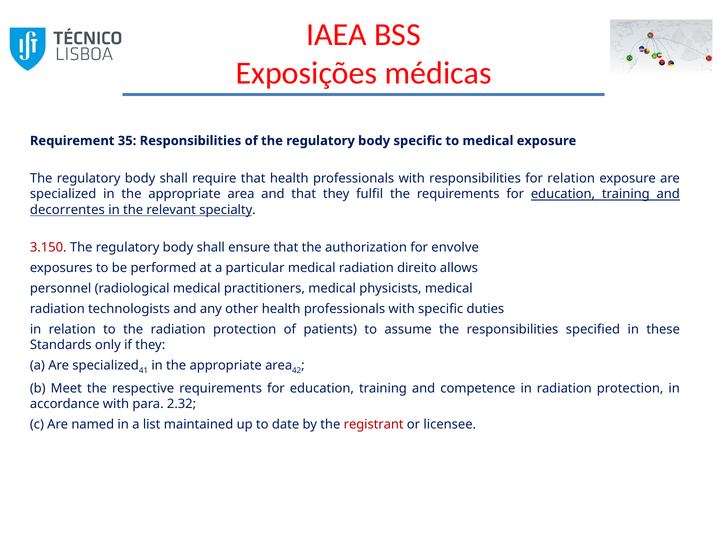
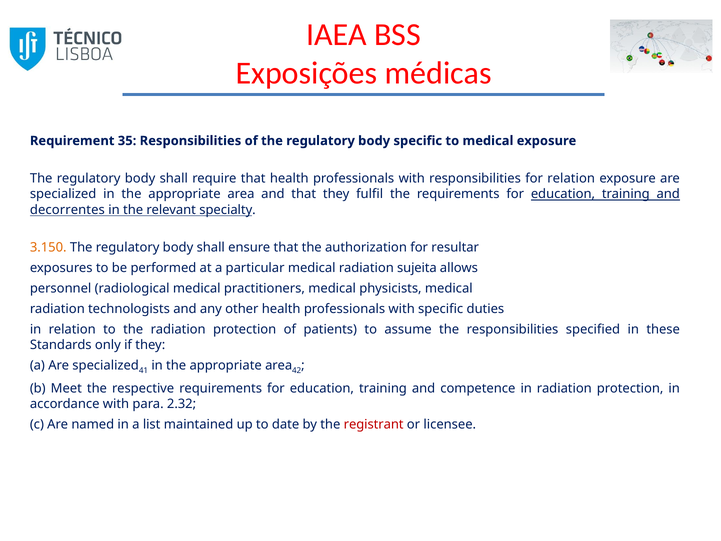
3.150 colour: red -> orange
envolve: envolve -> resultar
direito: direito -> sujeita
